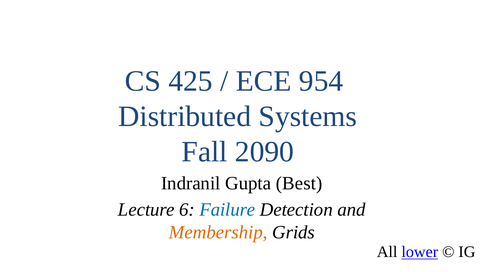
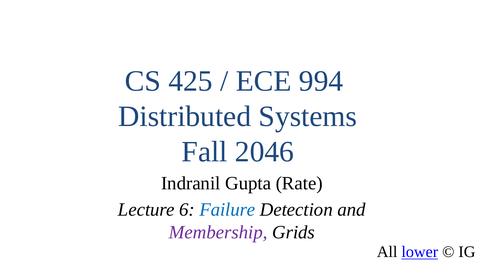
954: 954 -> 994
2090: 2090 -> 2046
Best: Best -> Rate
Membership colour: orange -> purple
